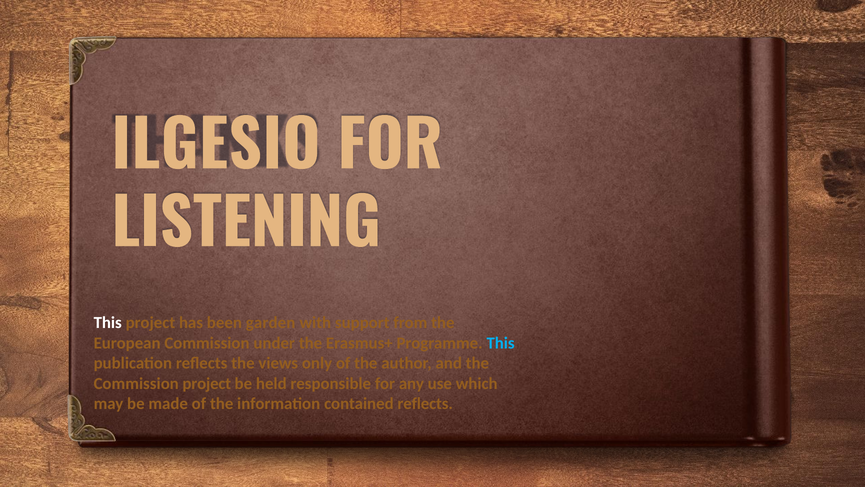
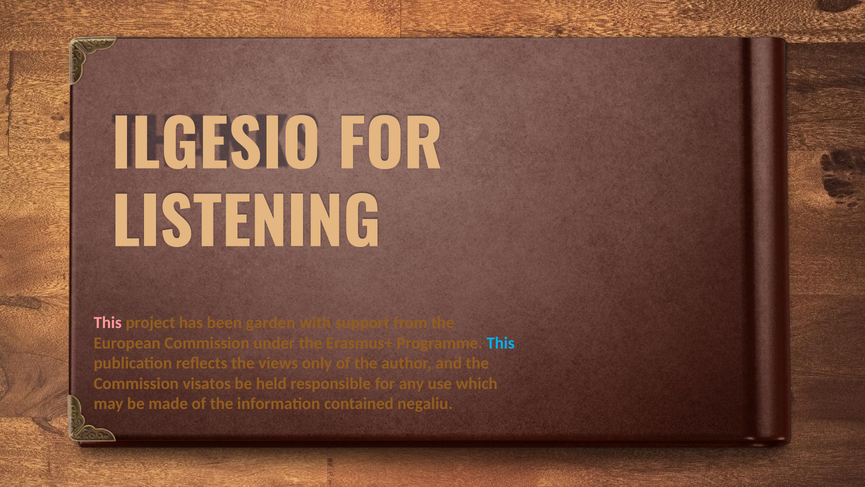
This at (108, 323) colour: white -> pink
Commission project: project -> visatos
contained reflects: reflects -> negaliu
